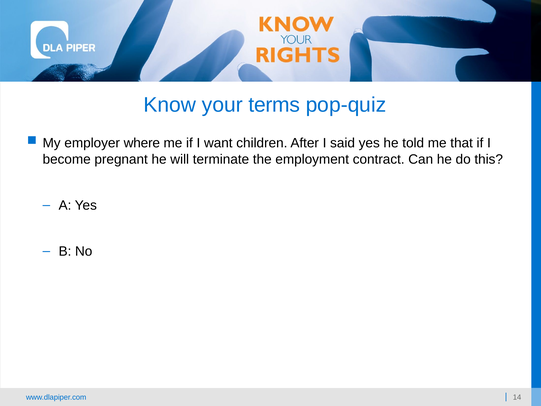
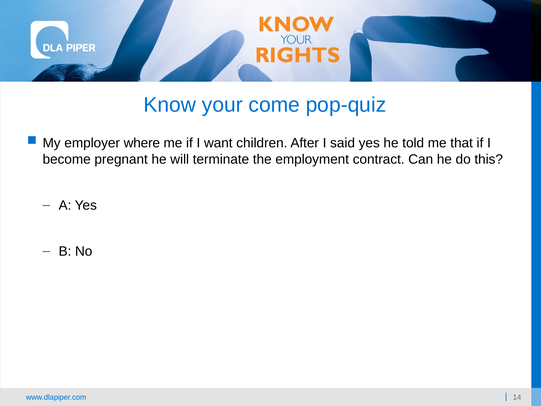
terms: terms -> come
